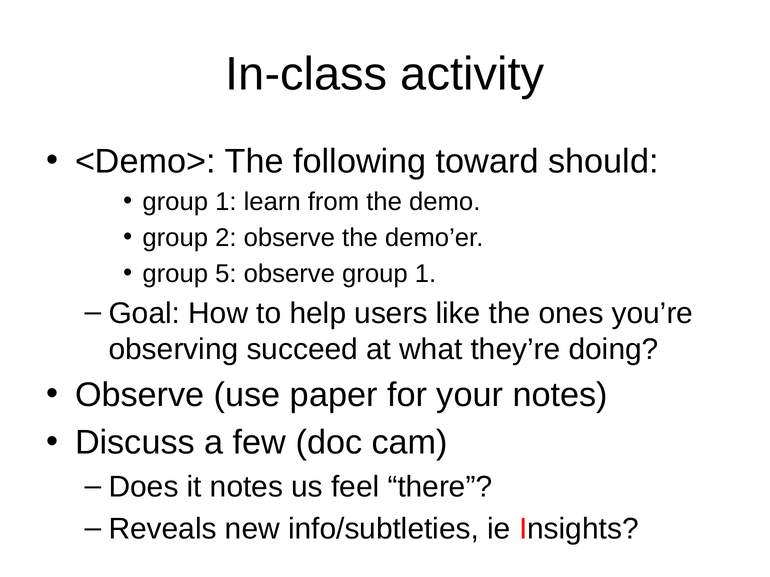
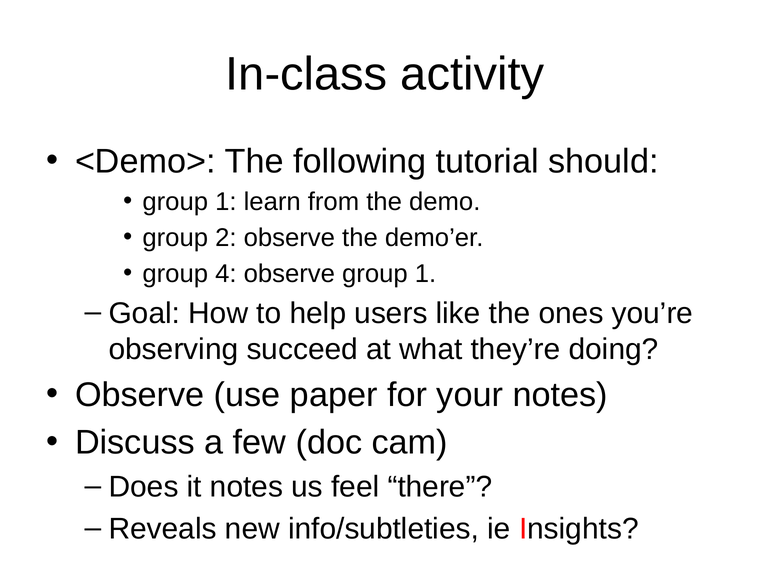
toward: toward -> tutorial
5: 5 -> 4
